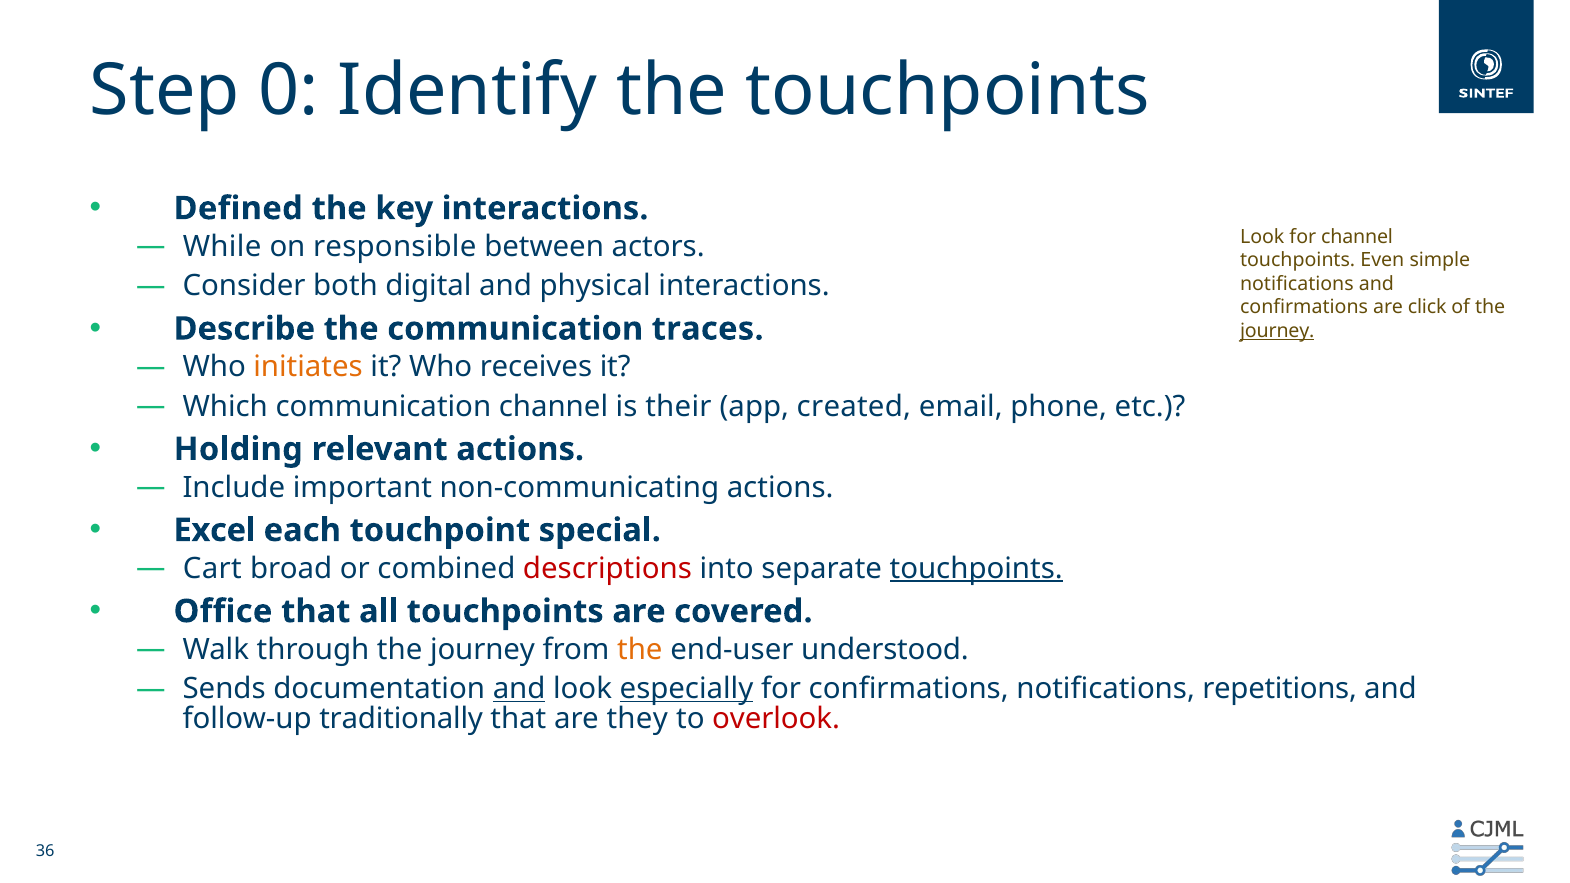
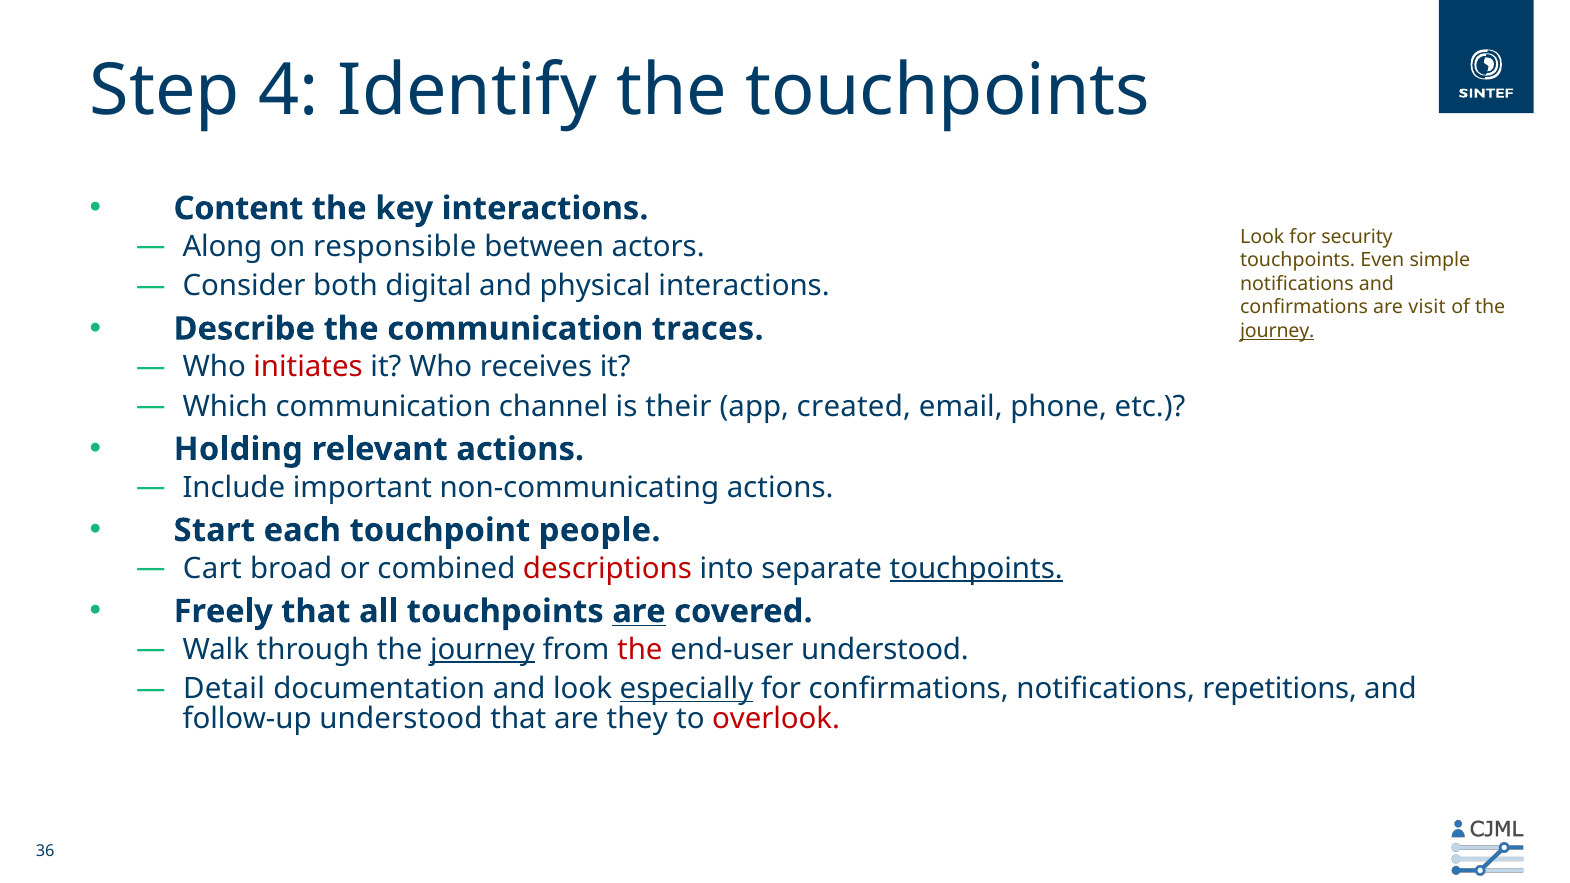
0: 0 -> 4
Defined: Defined -> Content
for channel: channel -> security
While: While -> Along
click: click -> visit
initiates colour: orange -> red
Excel: Excel -> Start
special: special -> people
Office: Office -> Freely
are at (639, 612) underline: none -> present
journey at (483, 650) underline: none -> present
the at (640, 650) colour: orange -> red
Sends: Sends -> Detail
and at (519, 689) underline: present -> none
follow-up traditionally: traditionally -> understood
